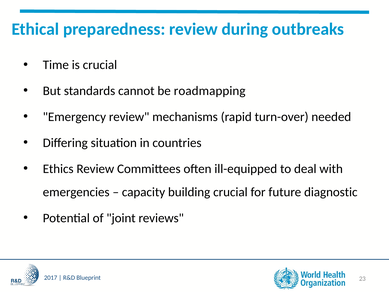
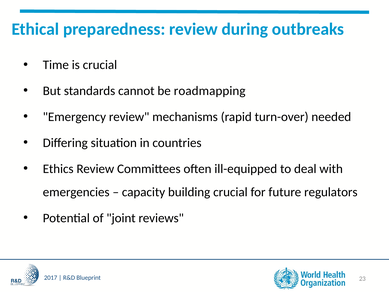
diagnostic: diagnostic -> regulators
